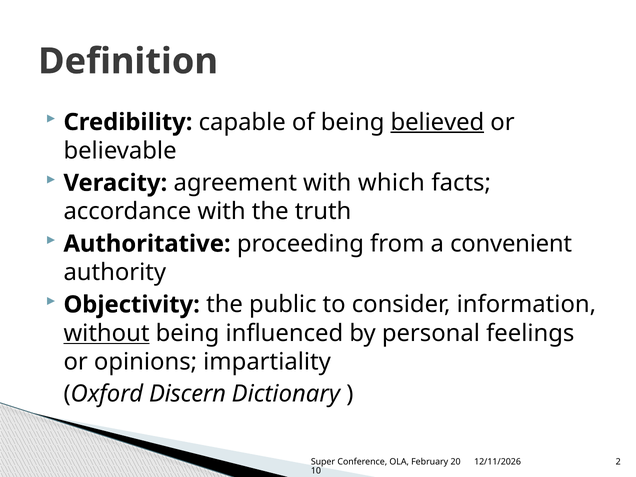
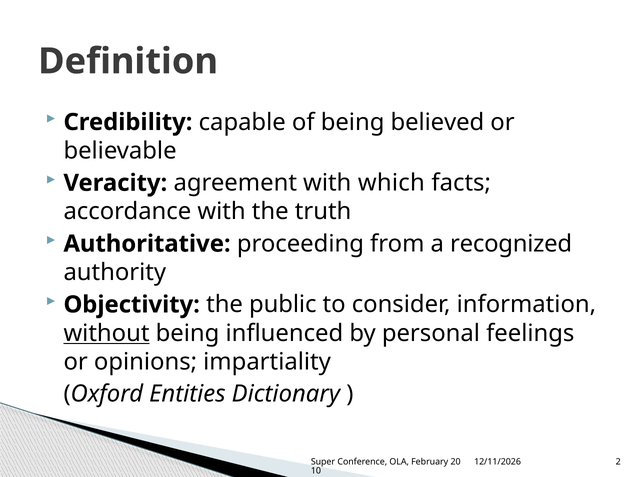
believed underline: present -> none
convenient: convenient -> recognized
Discern: Discern -> Entities
